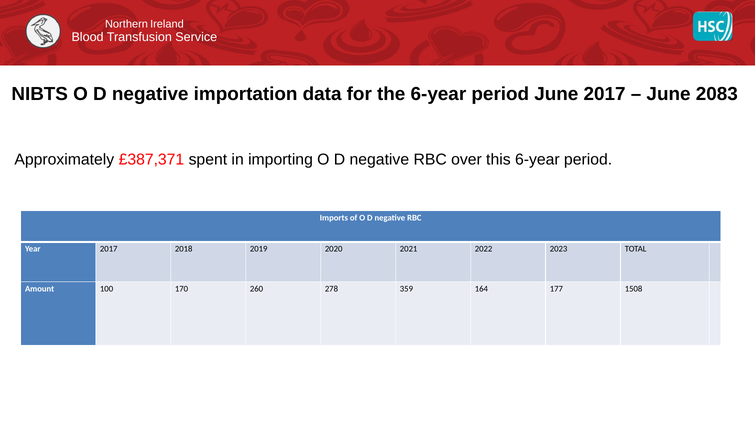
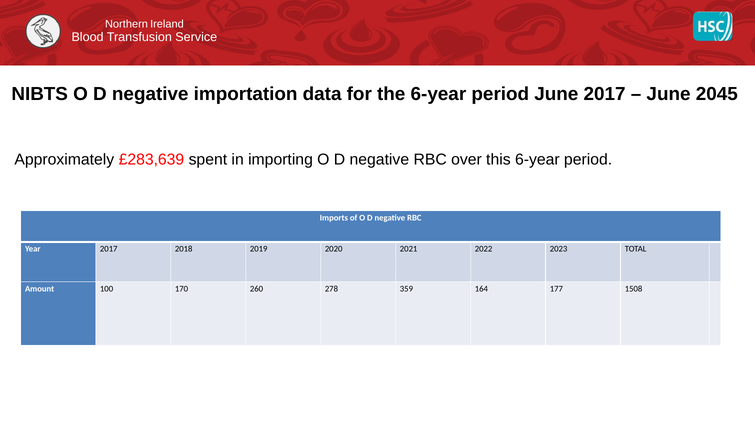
2083: 2083 -> 2045
£387,371: £387,371 -> £283,639
